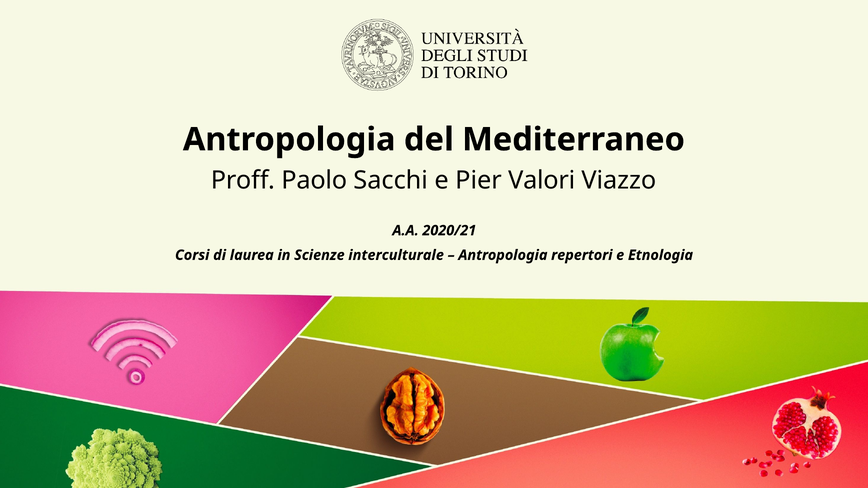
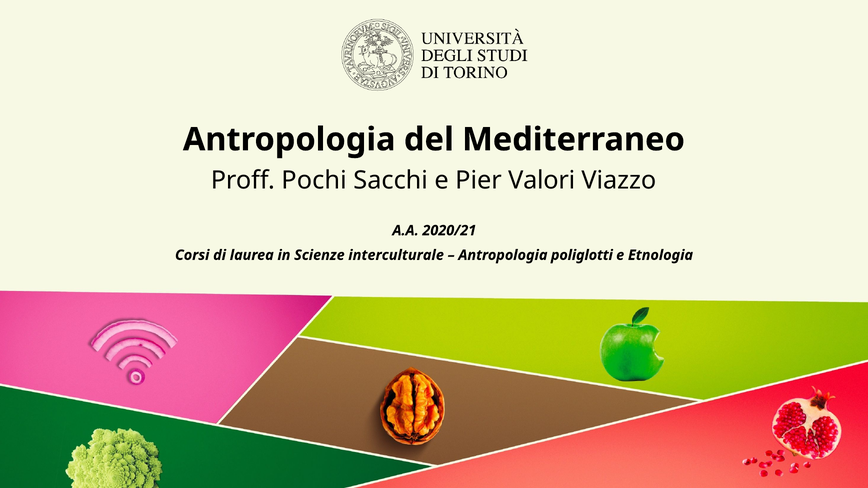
Paolo: Paolo -> Pochi
repertori: repertori -> poliglotti
